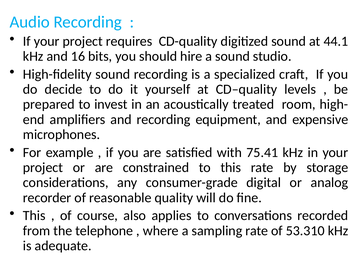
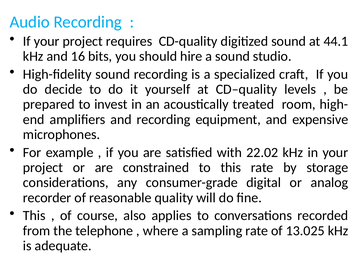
75.41: 75.41 -> 22.02
53.310: 53.310 -> 13.025
